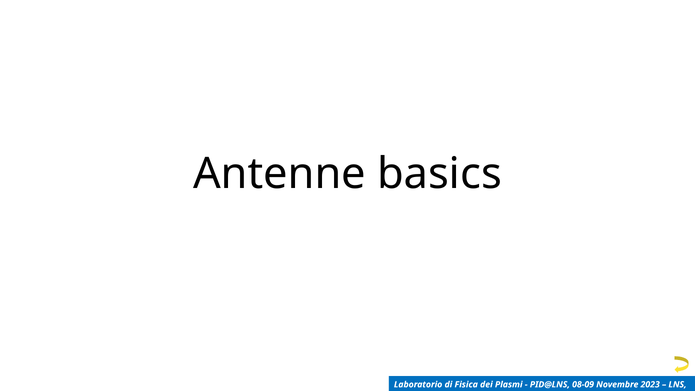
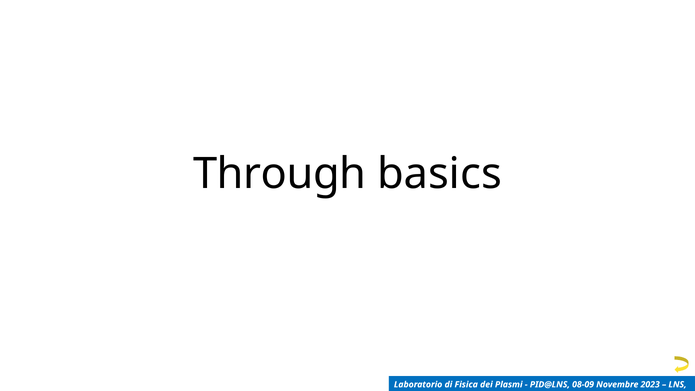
Antenne: Antenne -> Through
